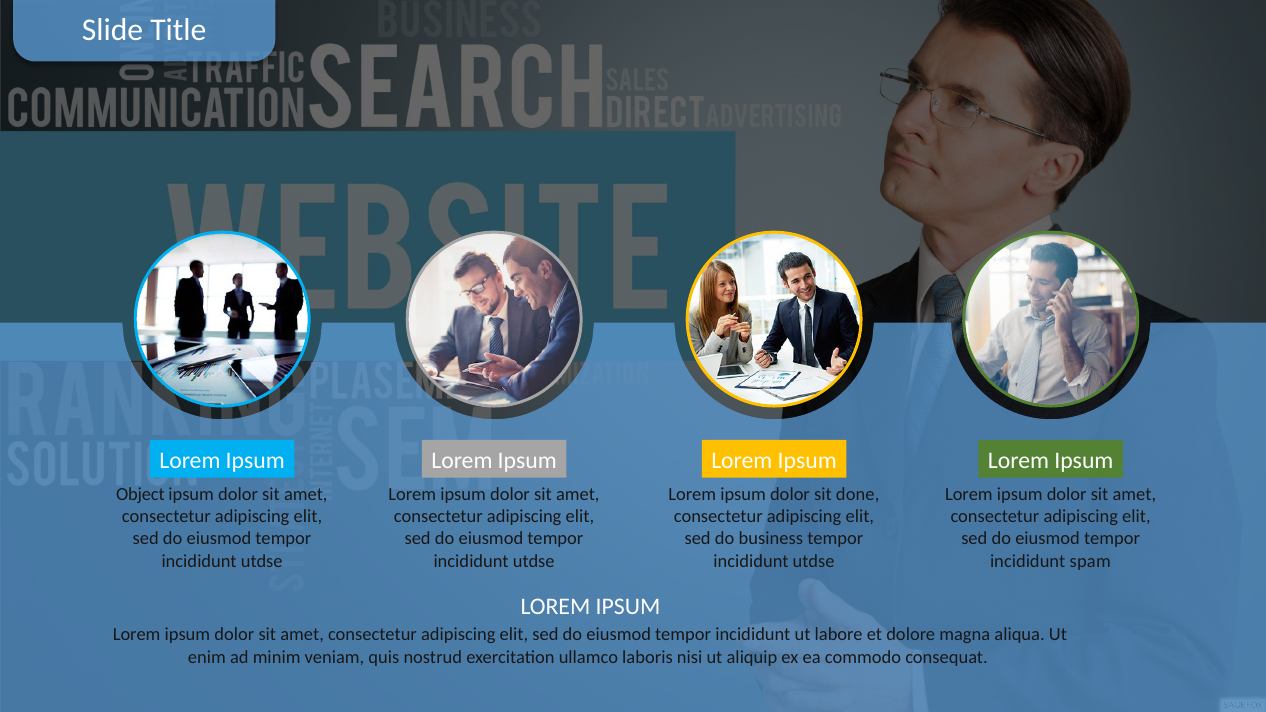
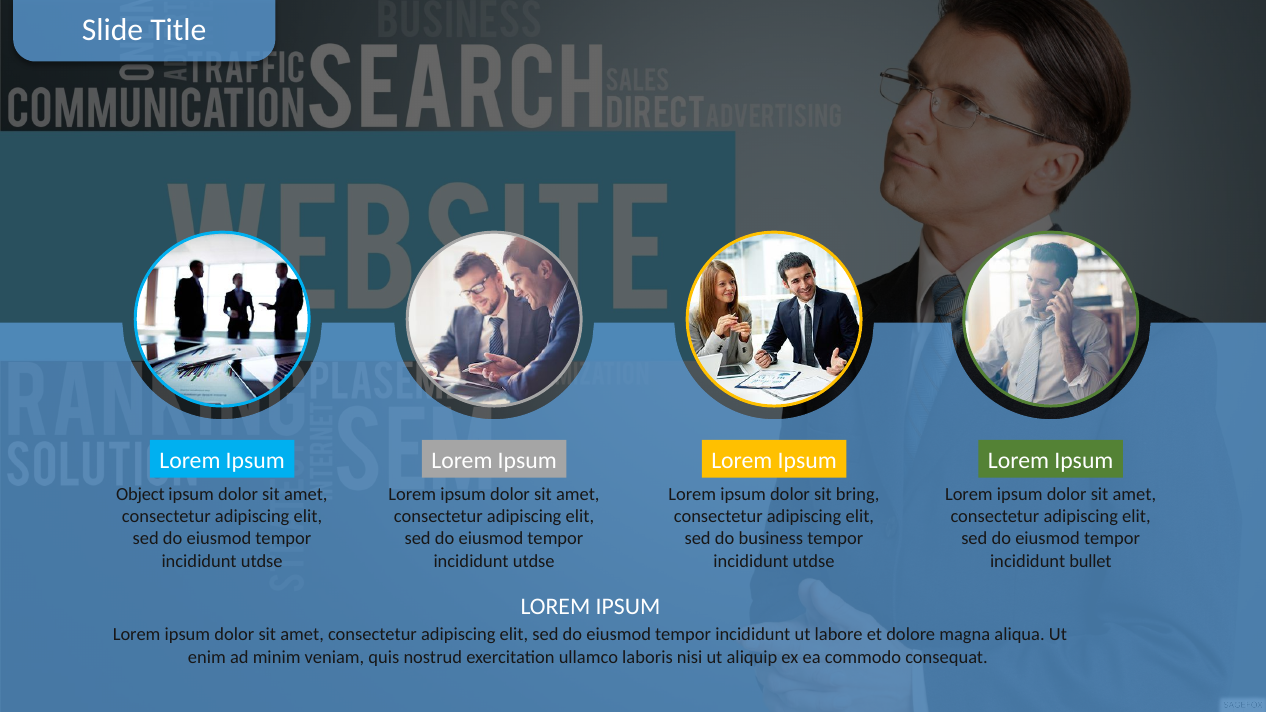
done: done -> bring
spam: spam -> bullet
